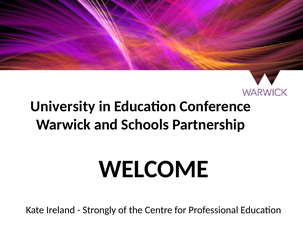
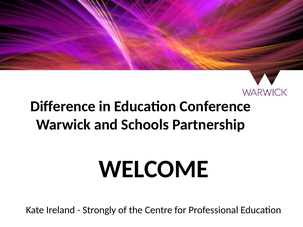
University: University -> Difference
